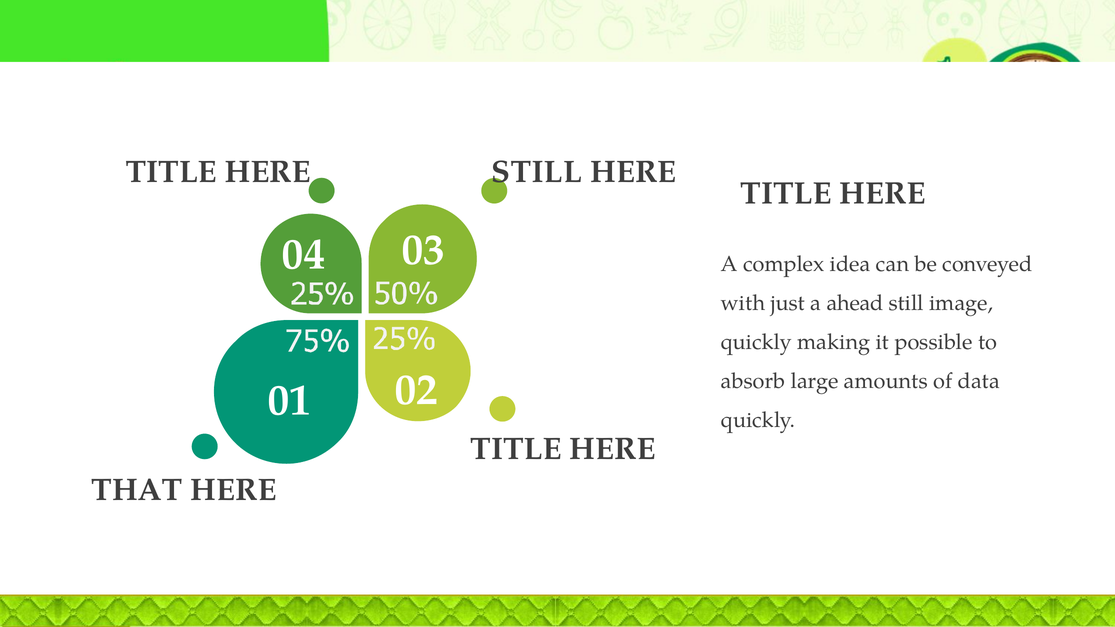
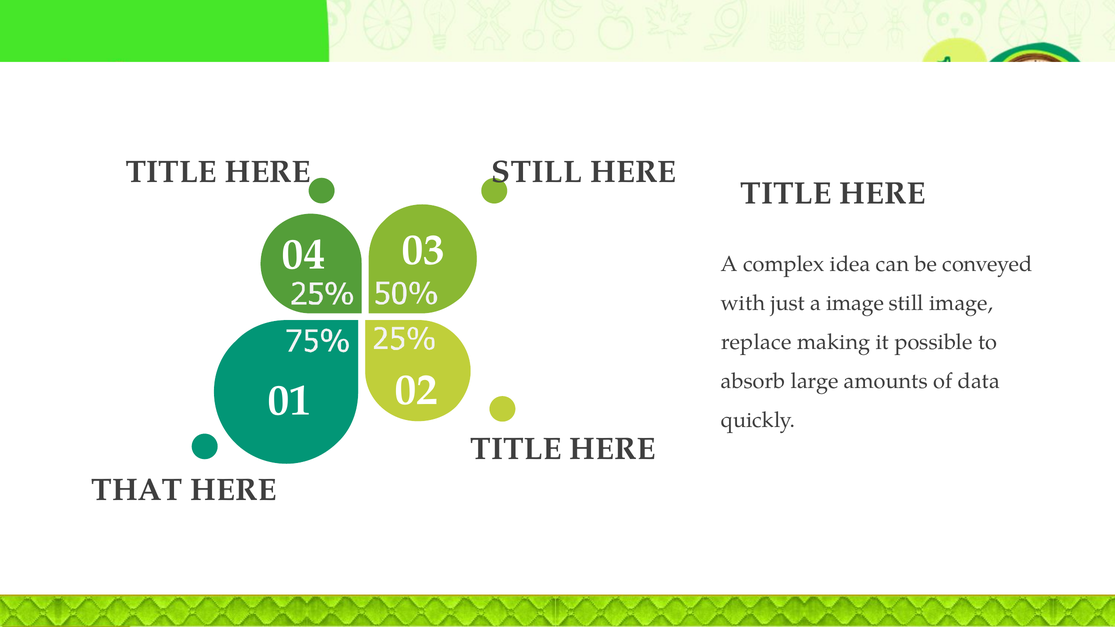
a ahead: ahead -> image
quickly at (756, 342): quickly -> replace
